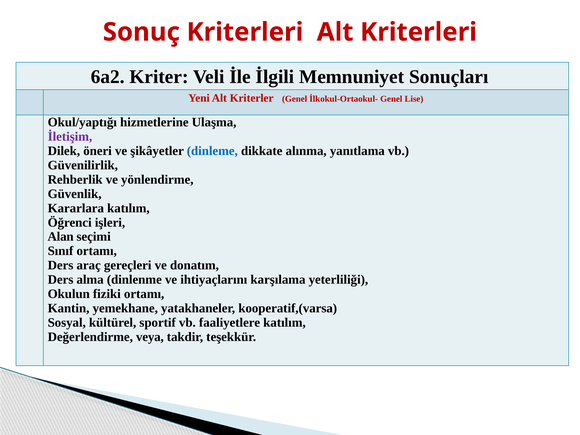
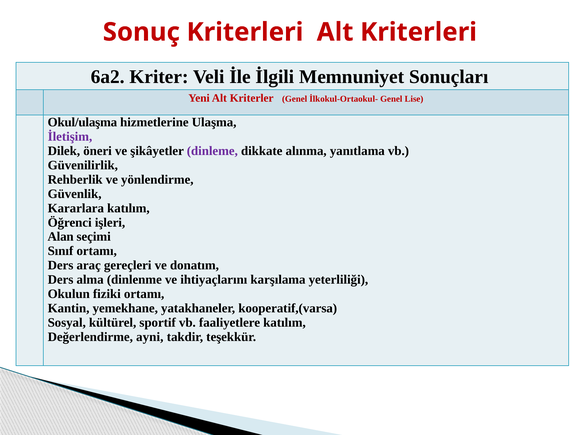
Okul/yaptığı: Okul/yaptığı -> Okul/ulaşma
dinleme colour: blue -> purple
veya: veya -> ayni
